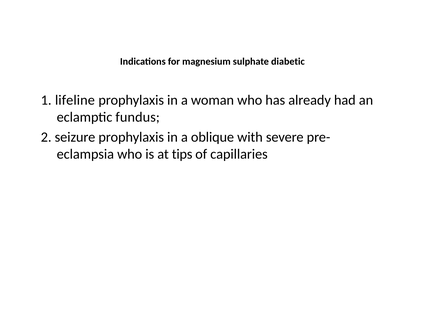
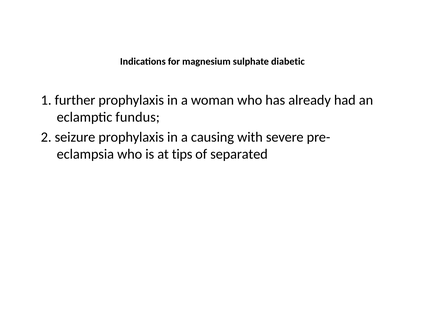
lifeline: lifeline -> further
oblique: oblique -> causing
capillaries: capillaries -> separated
